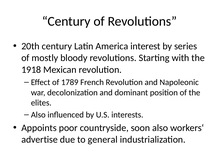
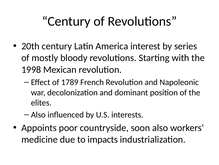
1918: 1918 -> 1998
advertise: advertise -> medicine
general: general -> impacts
